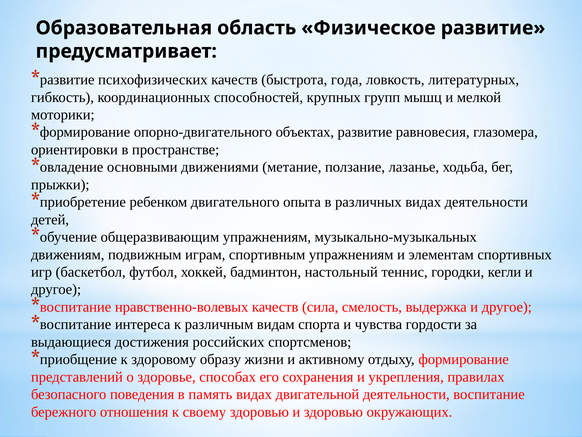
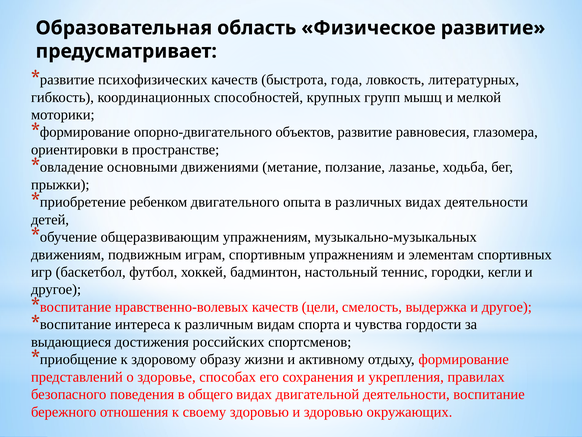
объектах: объектах -> объектов
сила: сила -> цели
память: память -> общего
